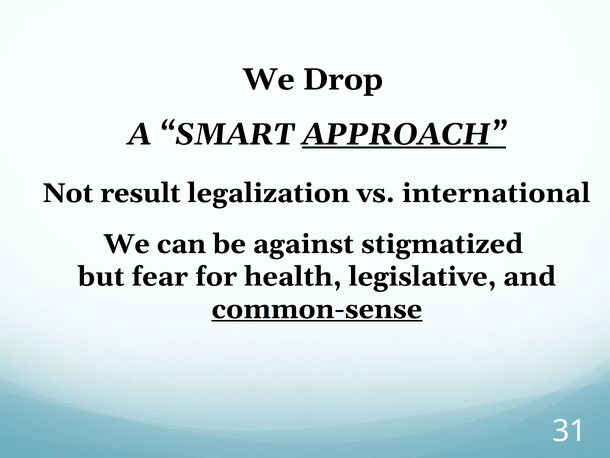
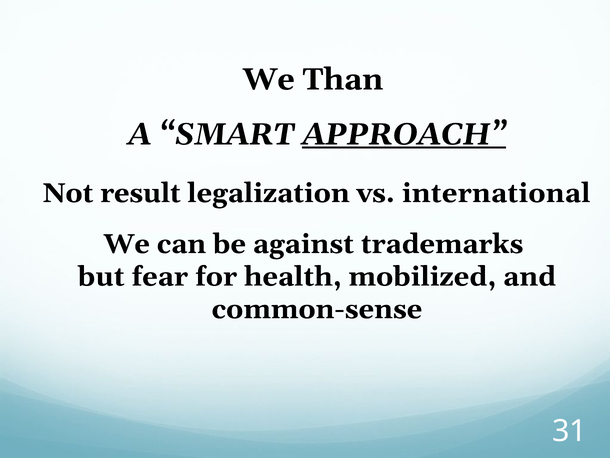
Drop: Drop -> Than
stigmatized: stigmatized -> trademarks
legislative: legislative -> mobilized
common-sense underline: present -> none
